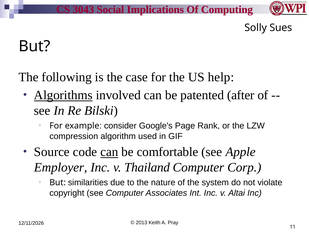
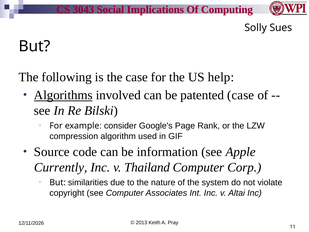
patented after: after -> case
can at (109, 152) underline: present -> none
comfortable: comfortable -> information
Employer: Employer -> Currently
